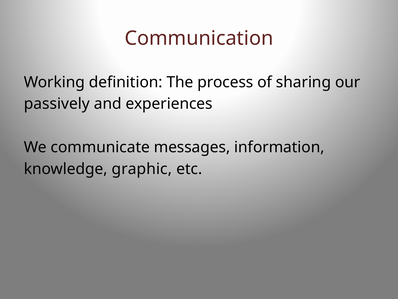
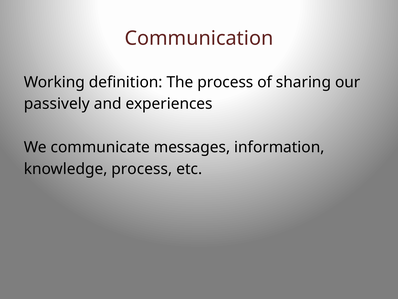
knowledge graphic: graphic -> process
